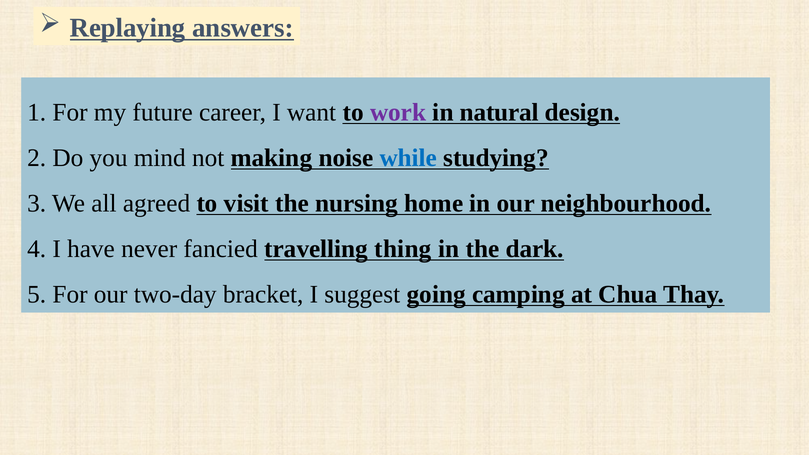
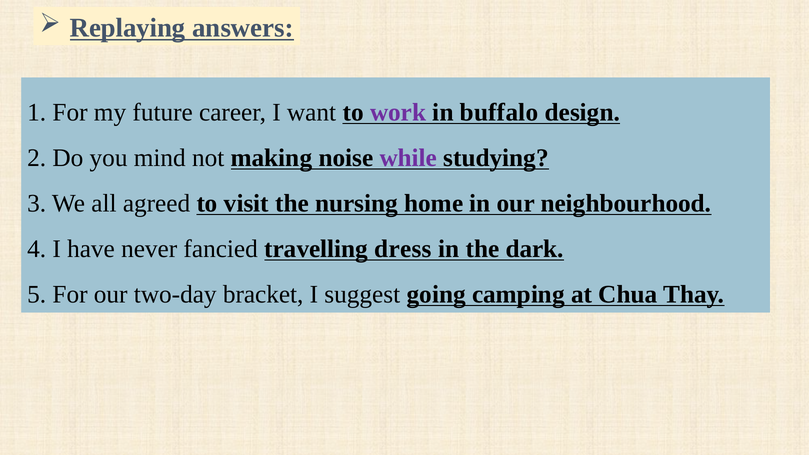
natural: natural -> buffalo
while colour: blue -> purple
thing: thing -> dress
